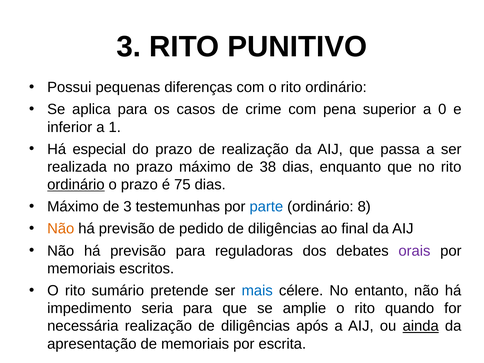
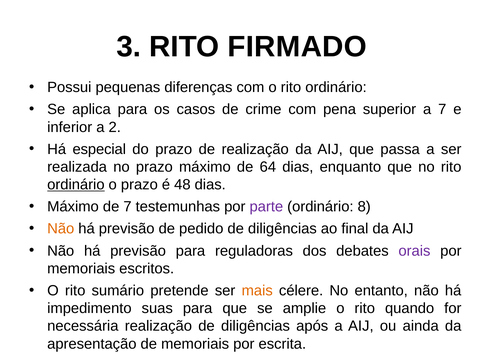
PUNITIVO: PUNITIVO -> FIRMADO
a 0: 0 -> 7
1: 1 -> 2
38: 38 -> 64
75: 75 -> 48
de 3: 3 -> 7
parte colour: blue -> purple
mais colour: blue -> orange
seria: seria -> suas
ainda underline: present -> none
